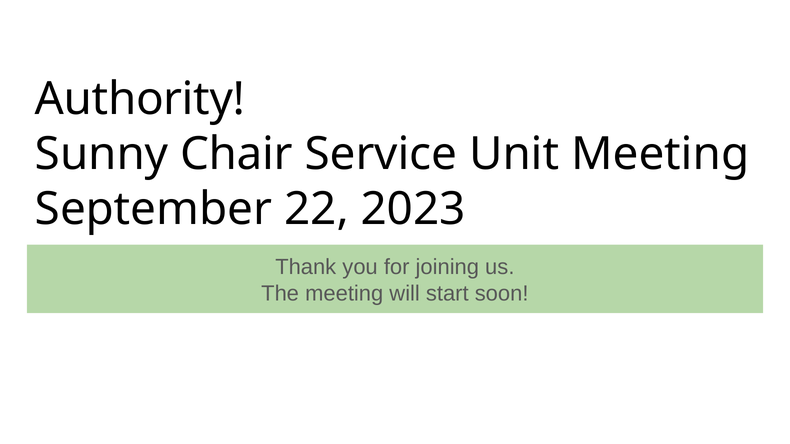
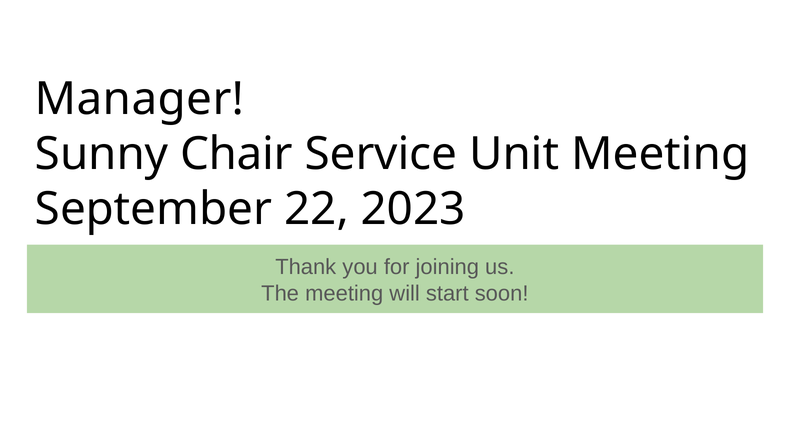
Authority: Authority -> Manager
